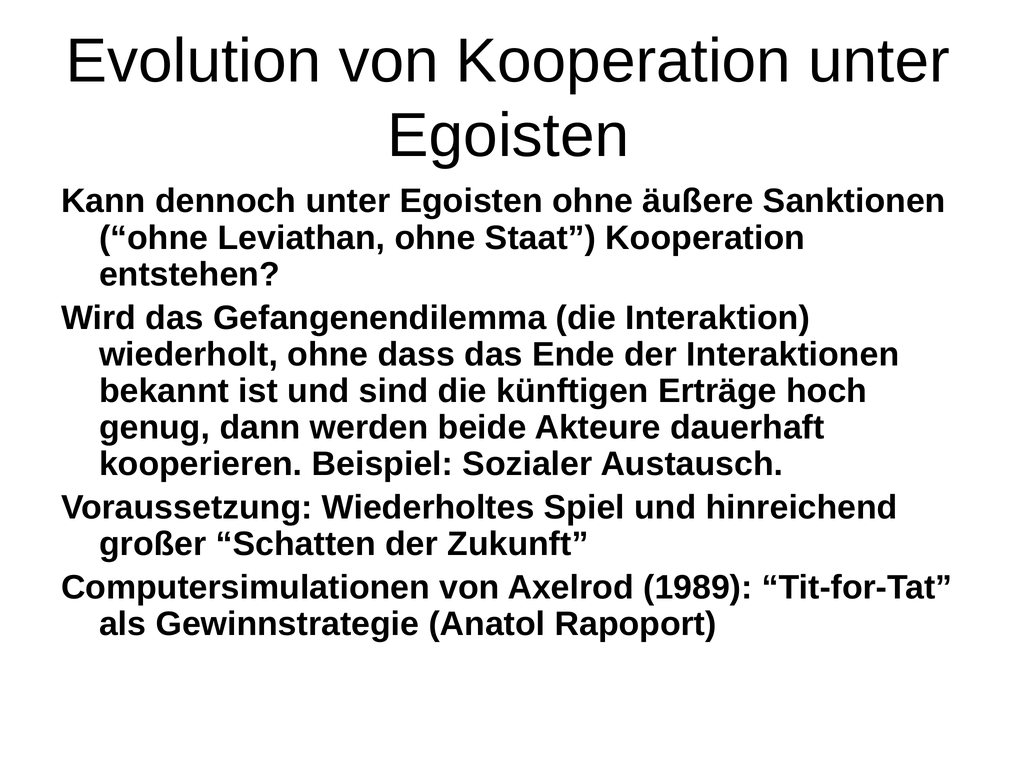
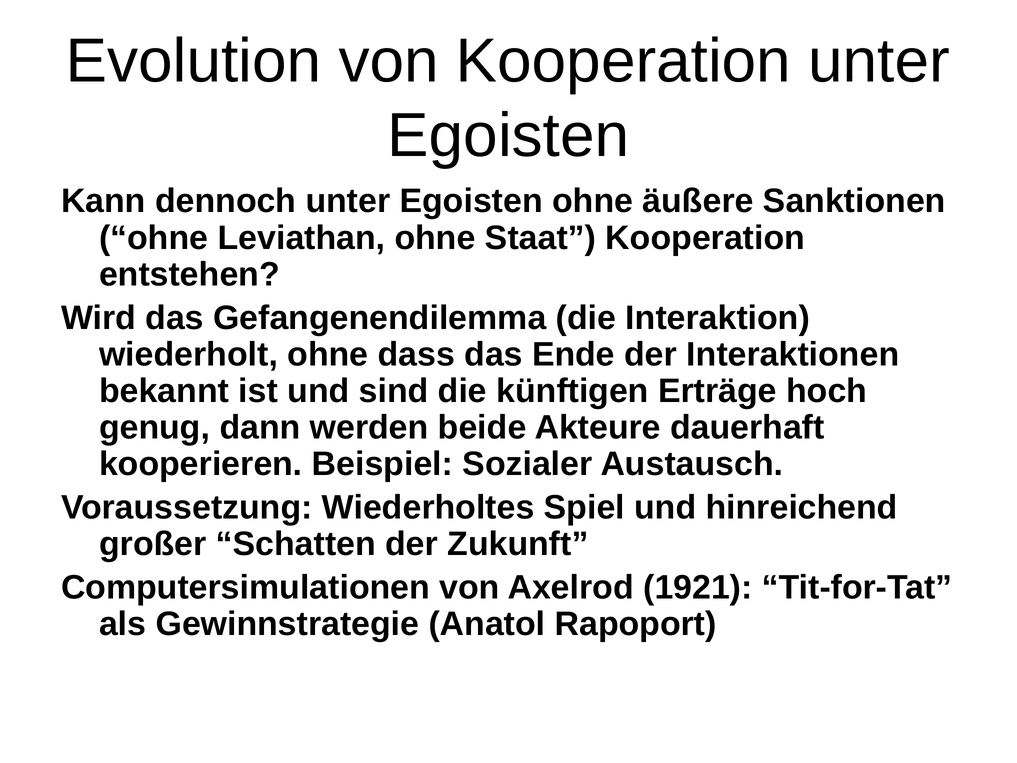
1989: 1989 -> 1921
